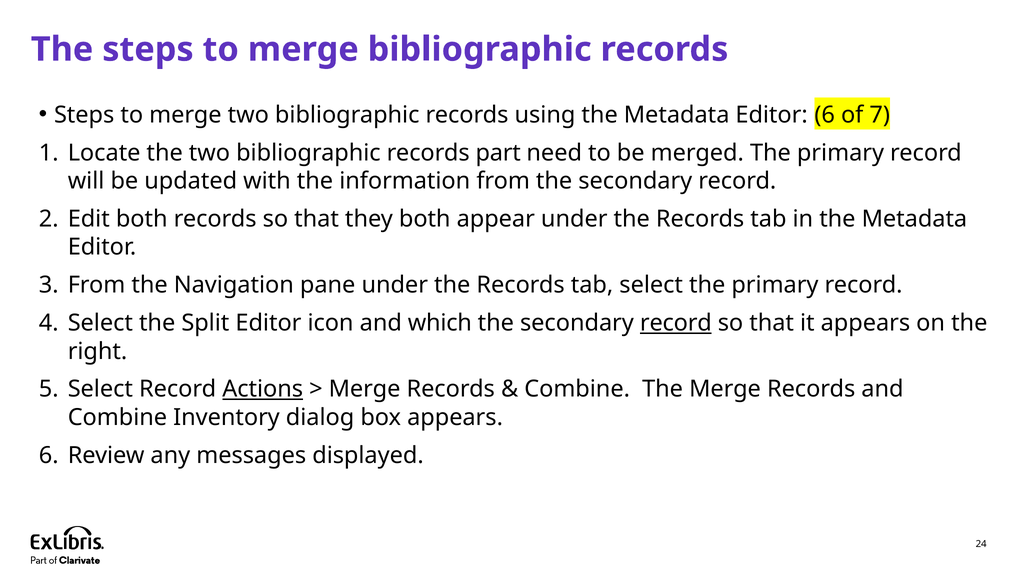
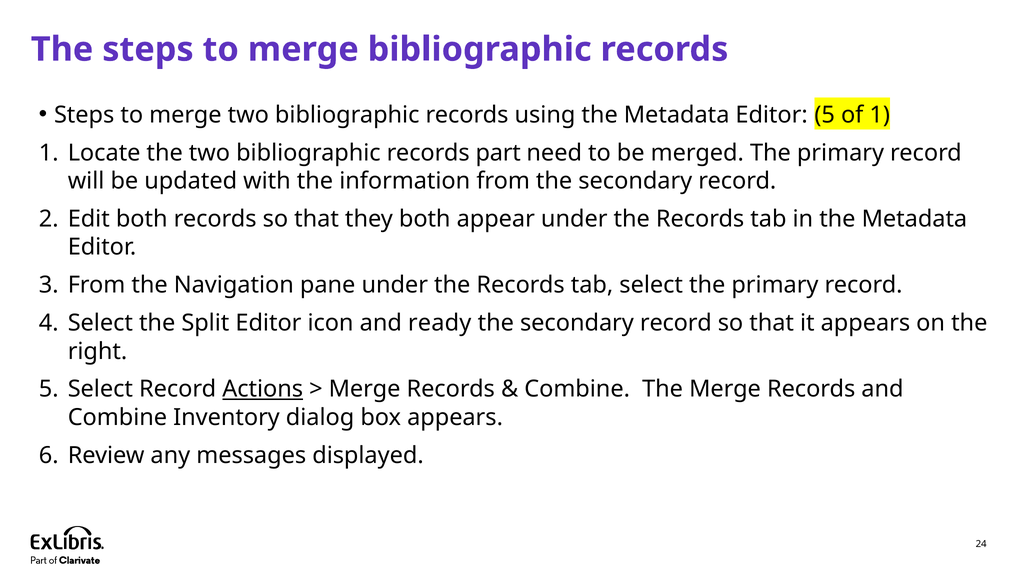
Editor 6: 6 -> 5
of 7: 7 -> 1
which: which -> ready
record at (676, 323) underline: present -> none
